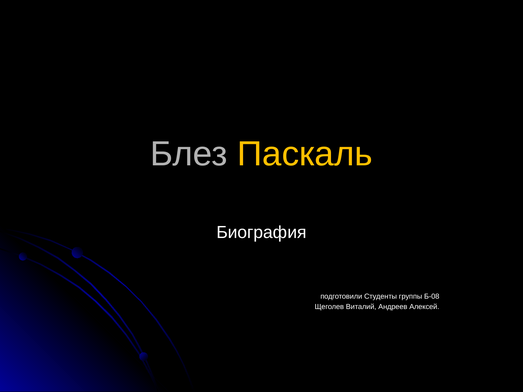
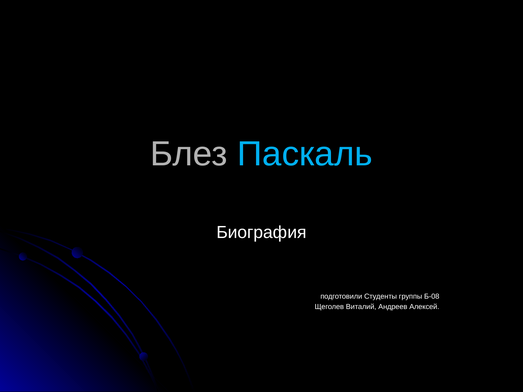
Паскаль colour: yellow -> light blue
